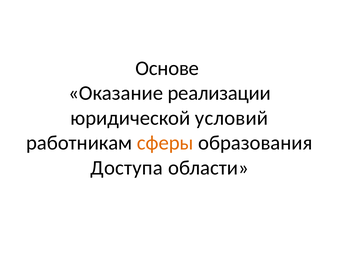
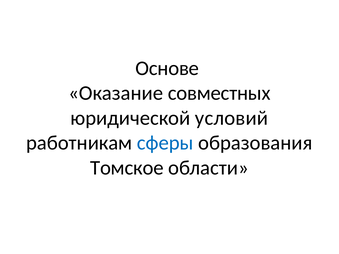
реализации: реализации -> совместных
сферы colour: orange -> blue
Доступа: Доступа -> Томское
